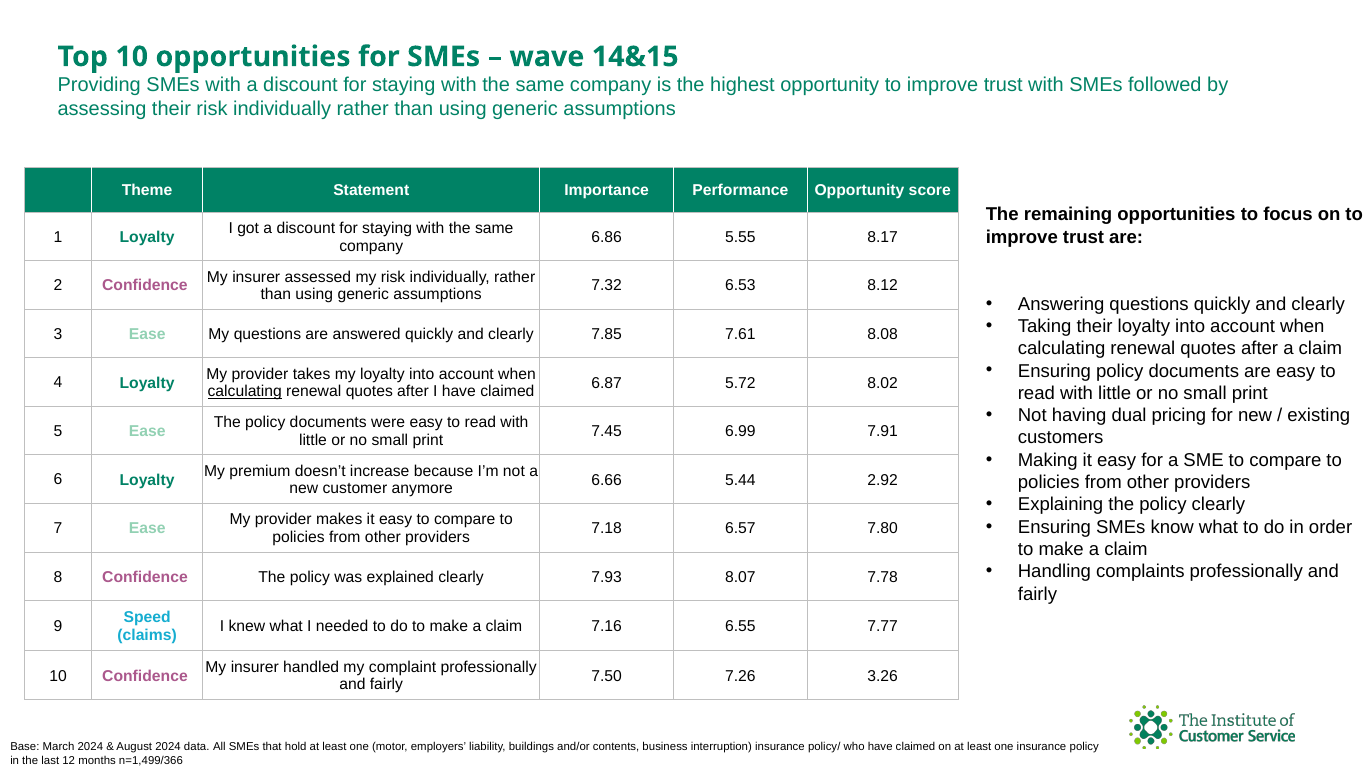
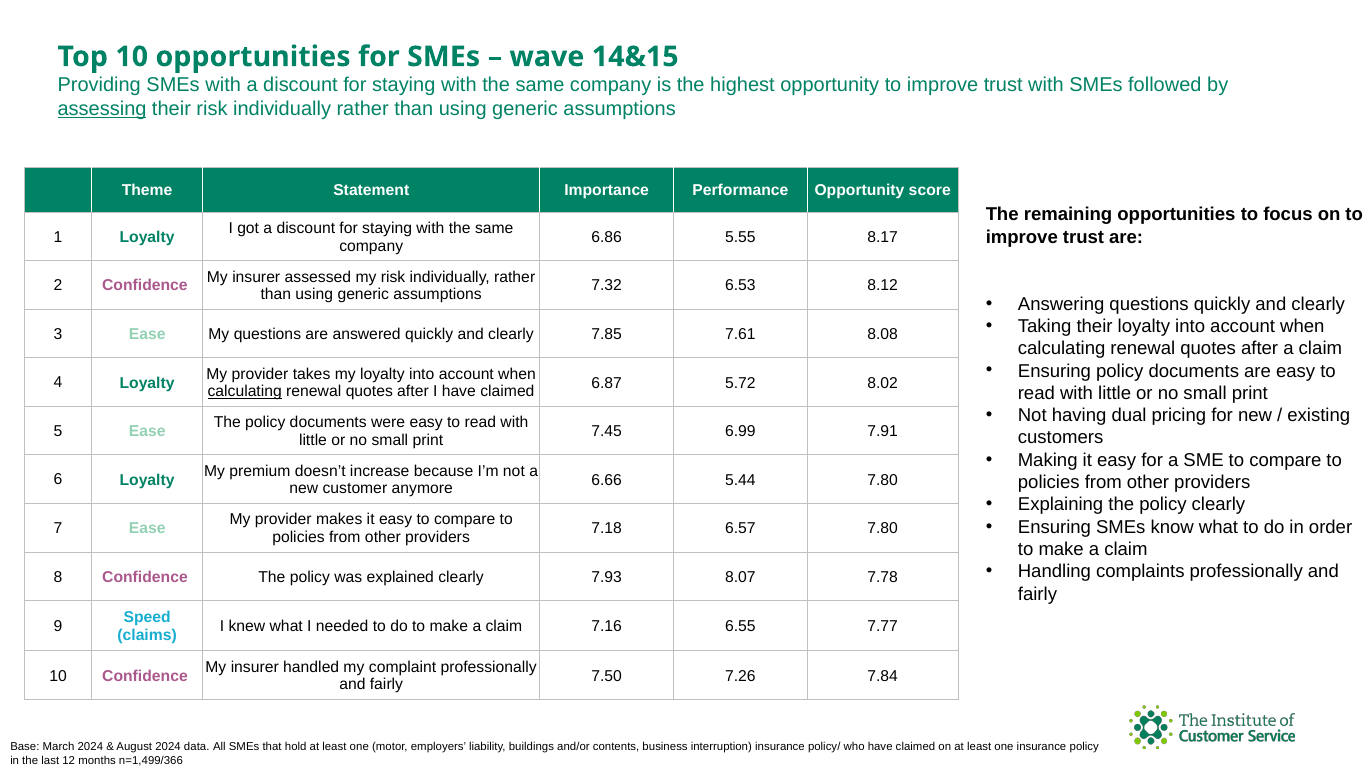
assessing underline: none -> present
5.44 2.92: 2.92 -> 7.80
3.26: 3.26 -> 7.84
